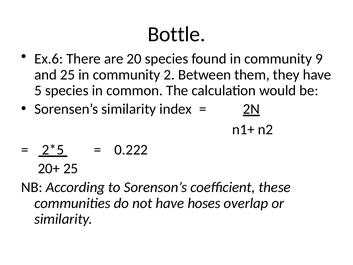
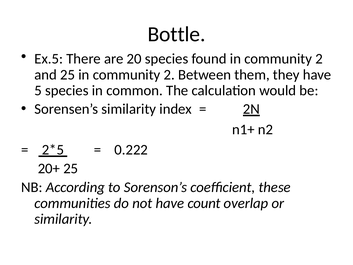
Ex.6: Ex.6 -> Ex.5
found in community 9: 9 -> 2
hoses: hoses -> count
